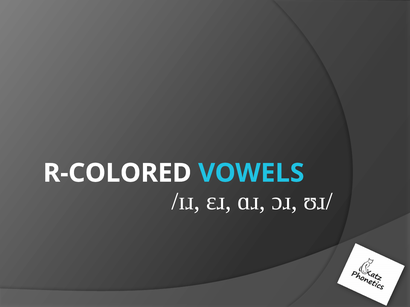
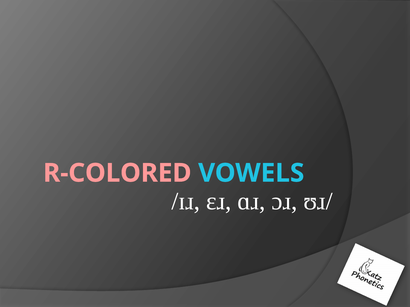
R-COLORED colour: white -> pink
